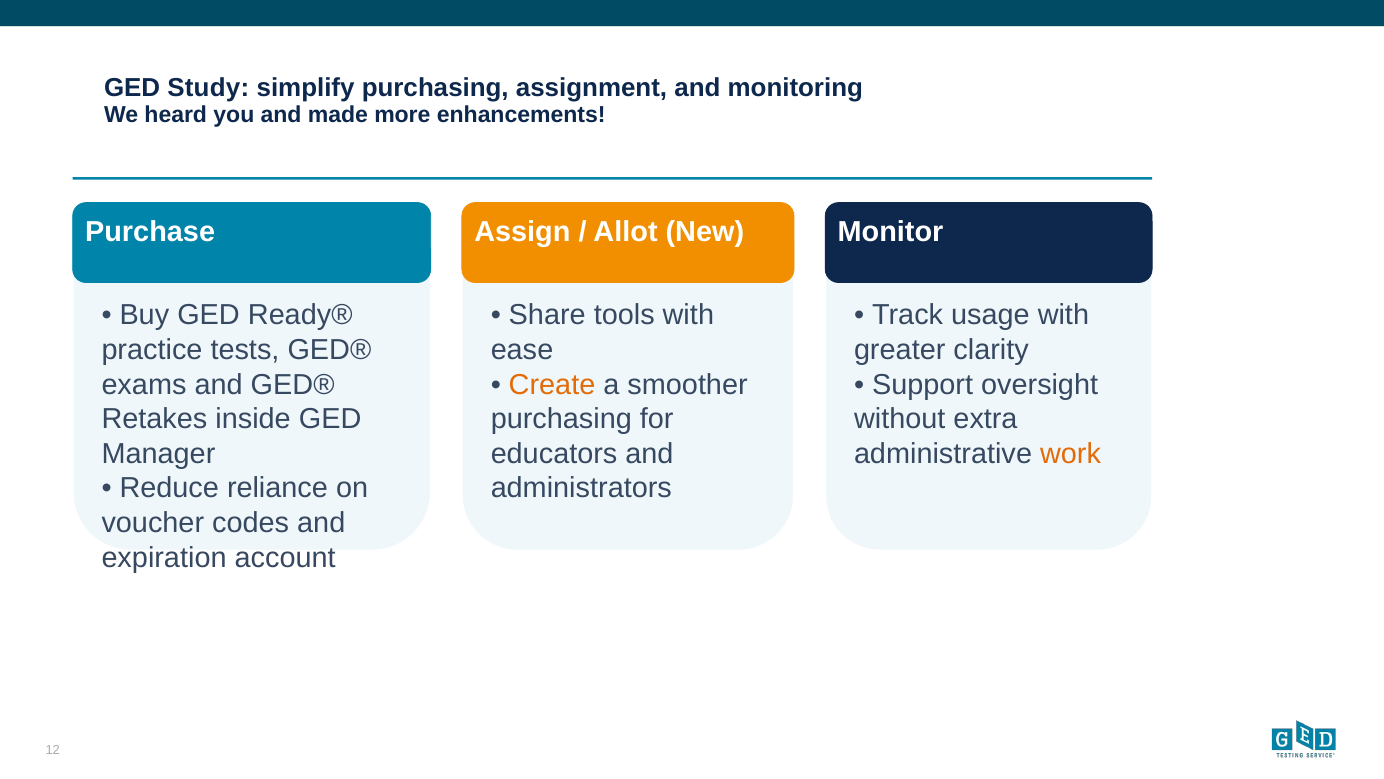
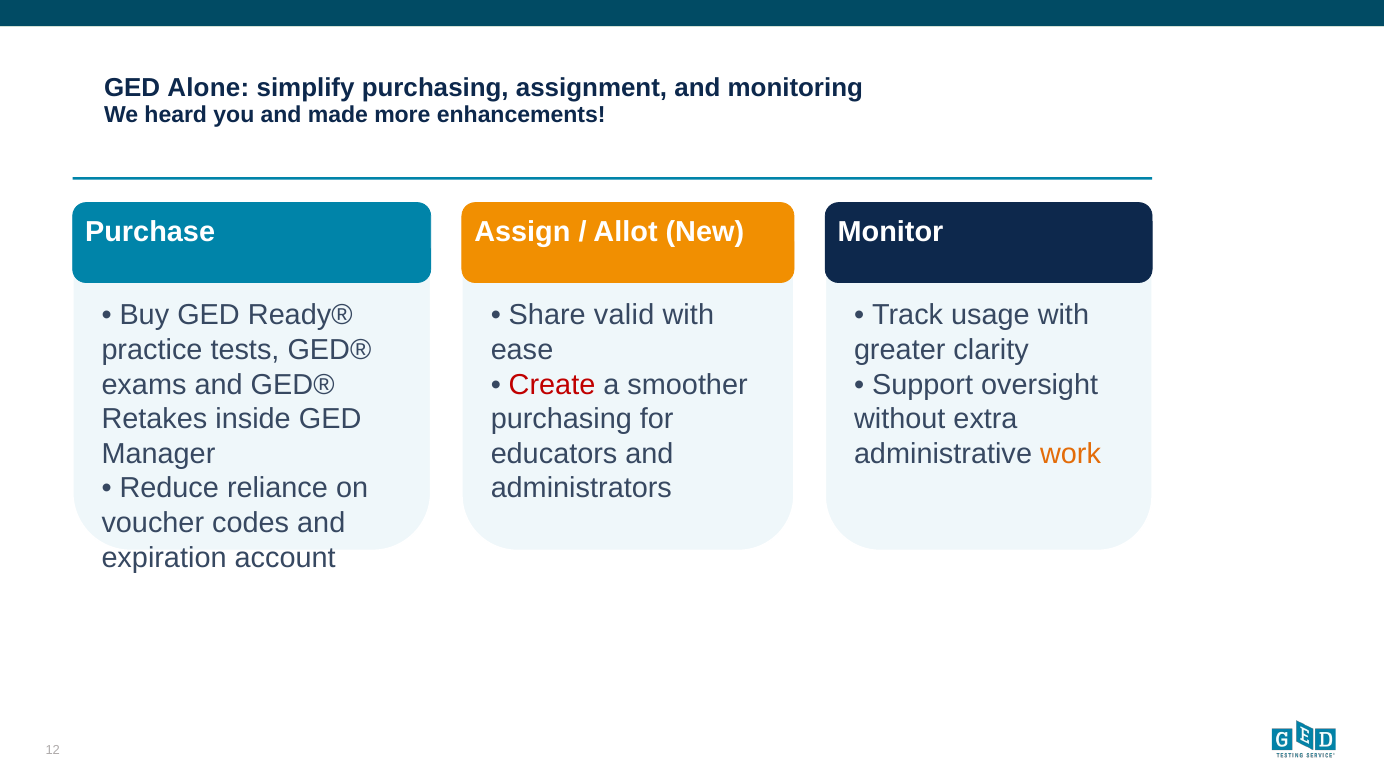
Study: Study -> Alone
tools: tools -> valid
Create colour: orange -> red
